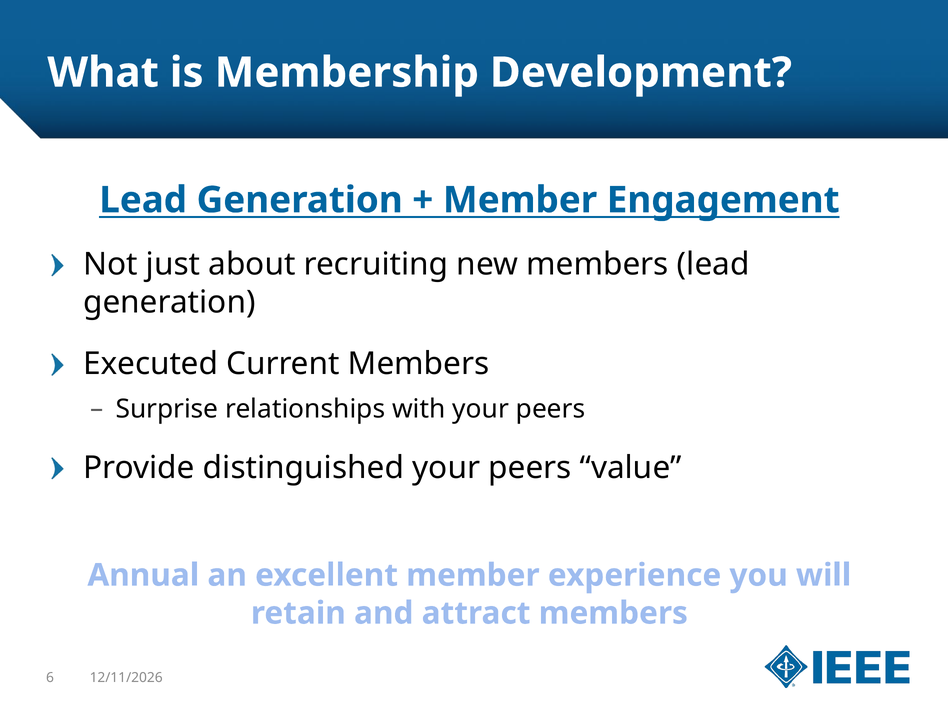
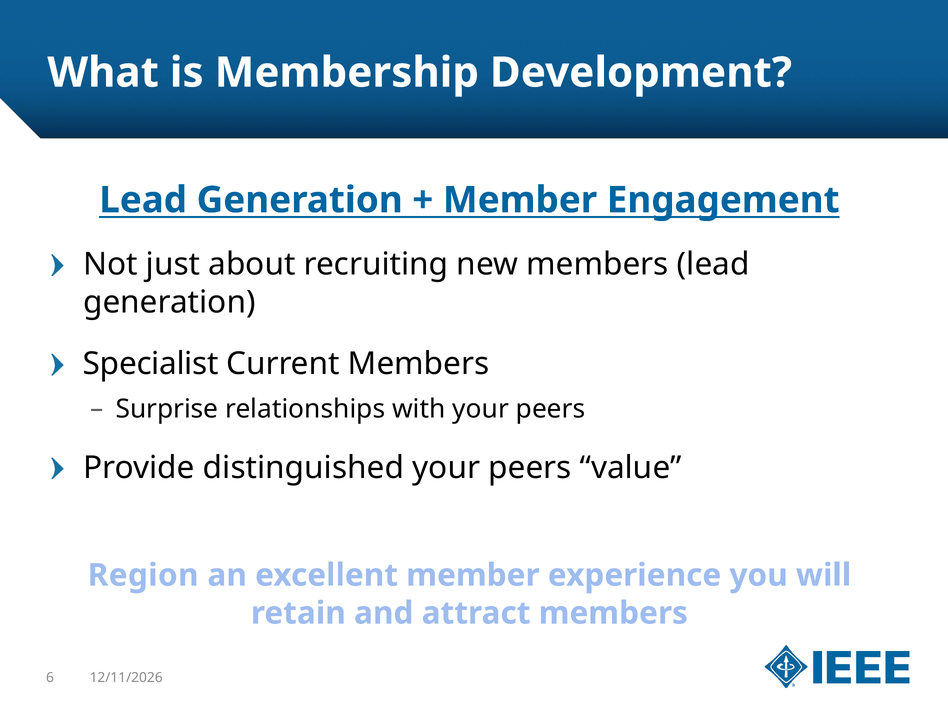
Executed: Executed -> Specialist
Annual: Annual -> Region
